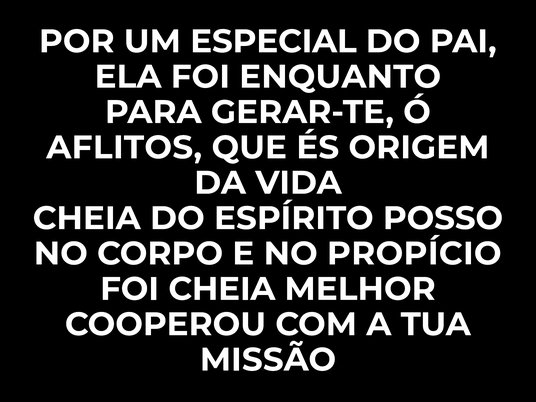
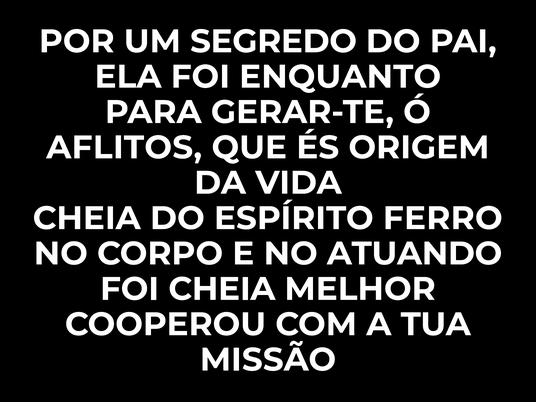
ESPECIAL: ESPECIAL -> SEGREDO
POSSO: POSSO -> FERRO
PROPÍCIO: PROPÍCIO -> ATUANDO
